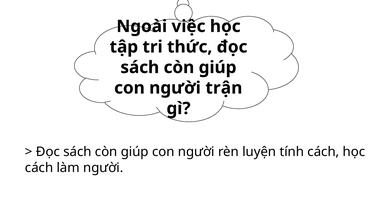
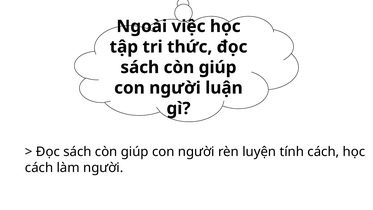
trận: trận -> luận
